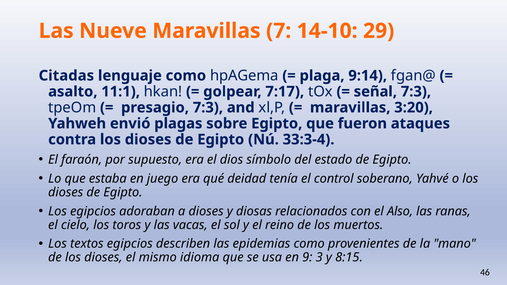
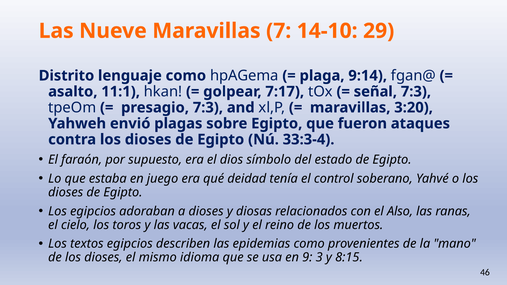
Citadas: Citadas -> Distrito
